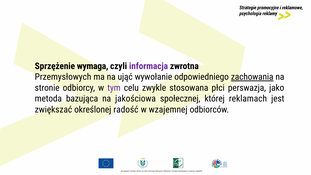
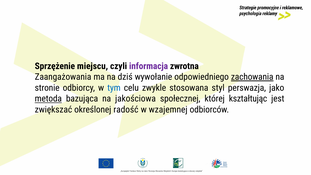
wymaga: wymaga -> miejscu
Przemysłowych: Przemysłowych -> Zaangażowania
ująć: ująć -> dziś
tym colour: purple -> blue
płci: płci -> styl
metoda underline: none -> present
reklamach: reklamach -> kształtując
